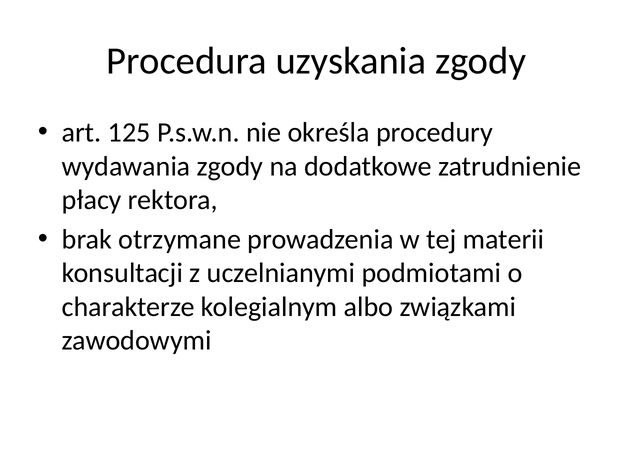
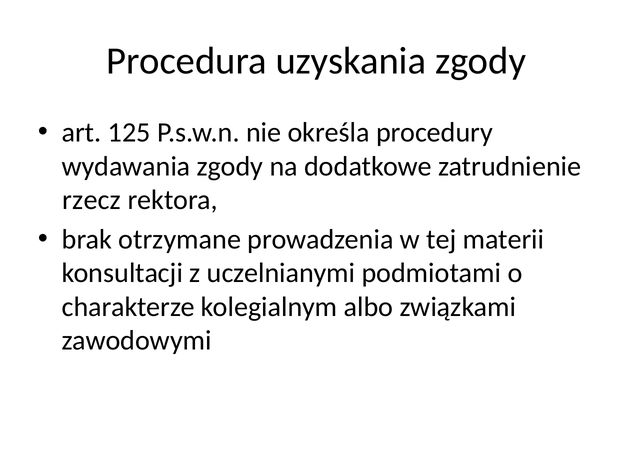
płacy: płacy -> rzecz
